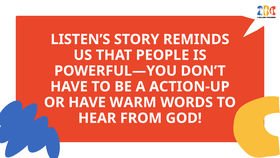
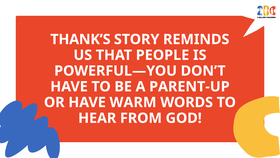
LISTEN’S: LISTEN’S -> THANK’S
ACTION-UP: ACTION-UP -> PARENT-UP
